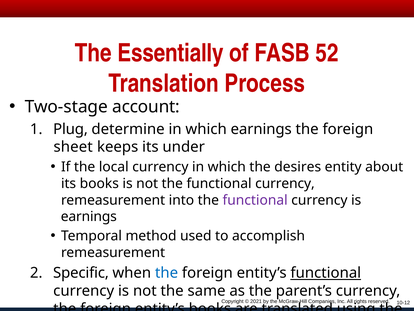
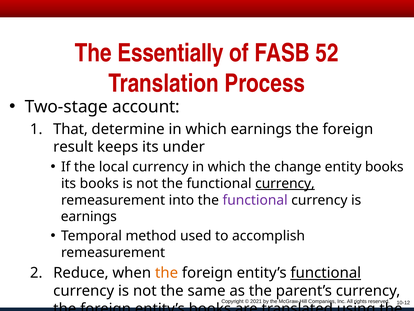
Plug: Plug -> That
sheet: sheet -> result
desires: desires -> change
entity about: about -> books
currency at (285, 183) underline: none -> present
Specific: Specific -> Reduce
the at (167, 273) colour: blue -> orange
